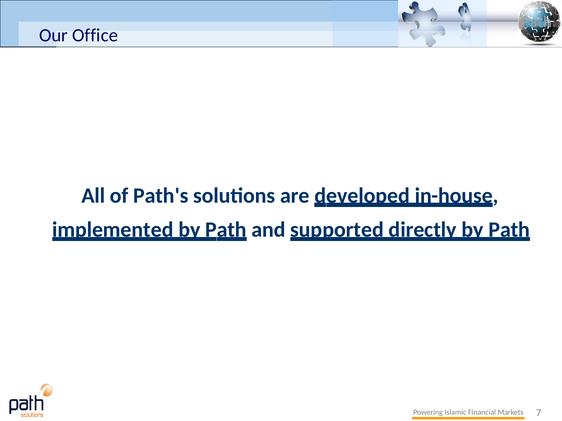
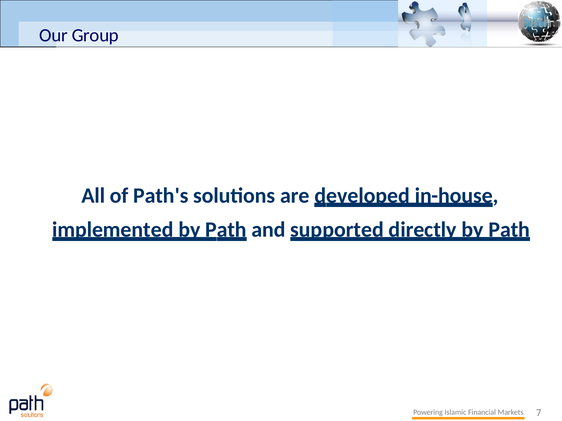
Office: Office -> Group
